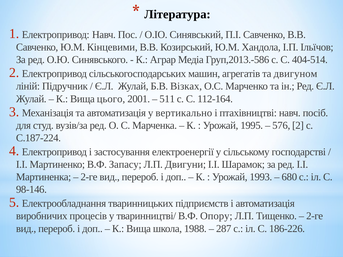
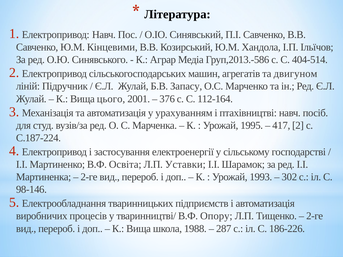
Візках: Візках -> Запасу
511: 511 -> 376
вертикально: вертикально -> урахуванням
576: 576 -> 417
Запасу: Запасу -> Освіта
Двигуни: Двигуни -> Уставки
680: 680 -> 302
